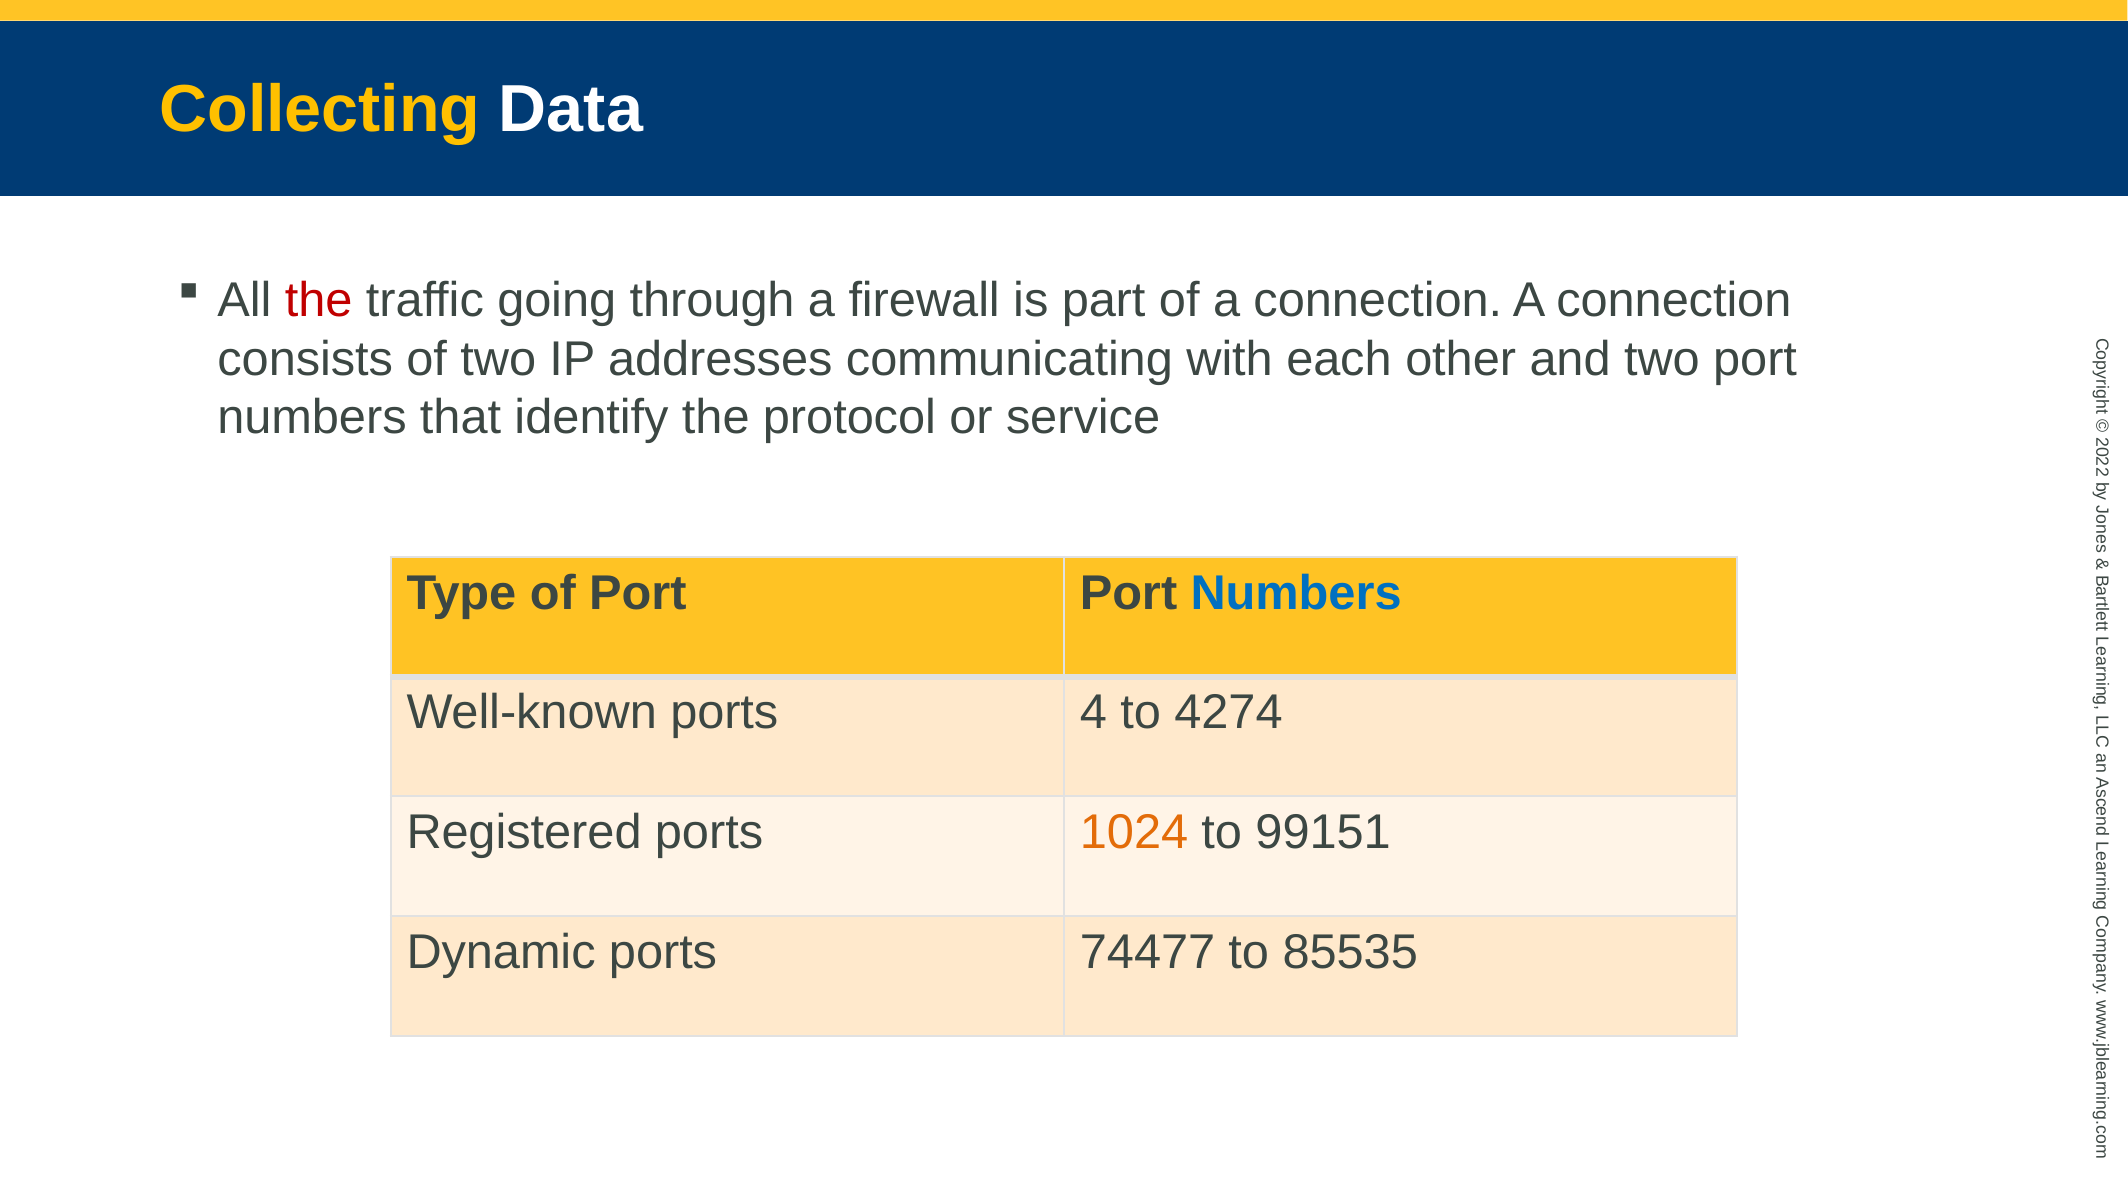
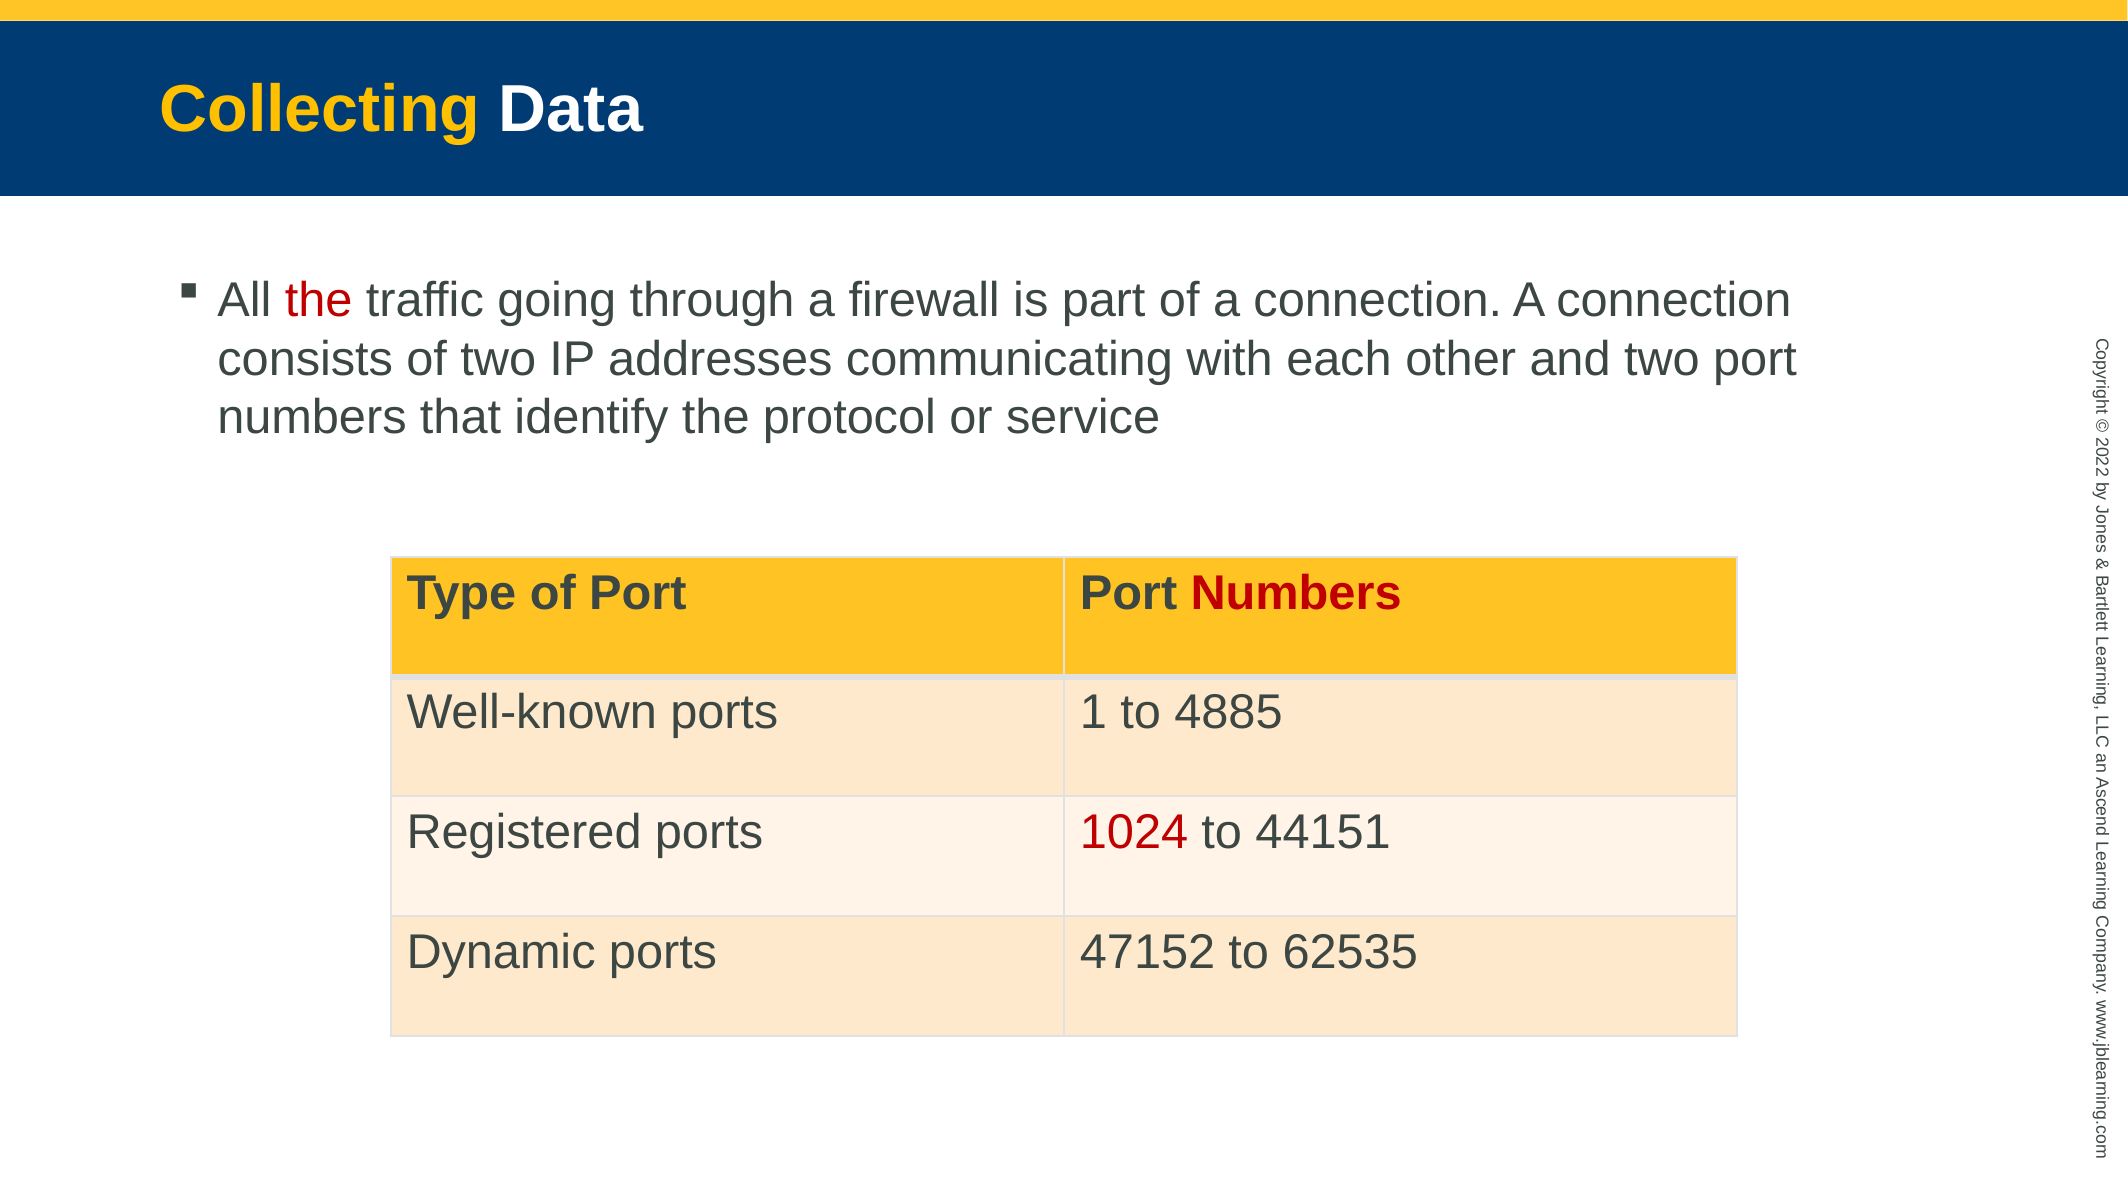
Numbers at (1296, 593) colour: blue -> red
4: 4 -> 1
4274: 4274 -> 4885
1024 colour: orange -> red
99151: 99151 -> 44151
74477: 74477 -> 47152
85535: 85535 -> 62535
